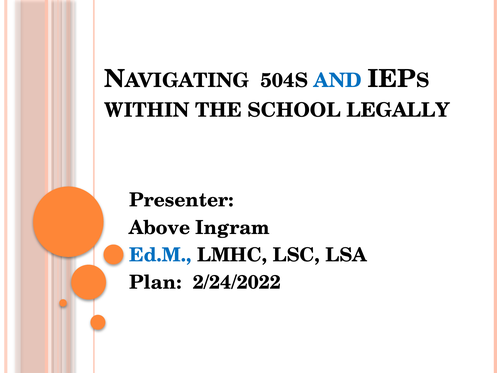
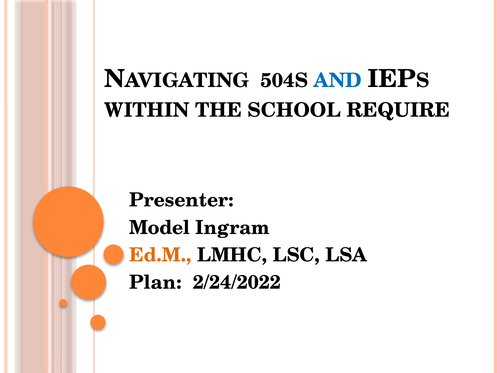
LEGALLY: LEGALLY -> REQUIRE
Above: Above -> Model
Ed.M colour: blue -> orange
